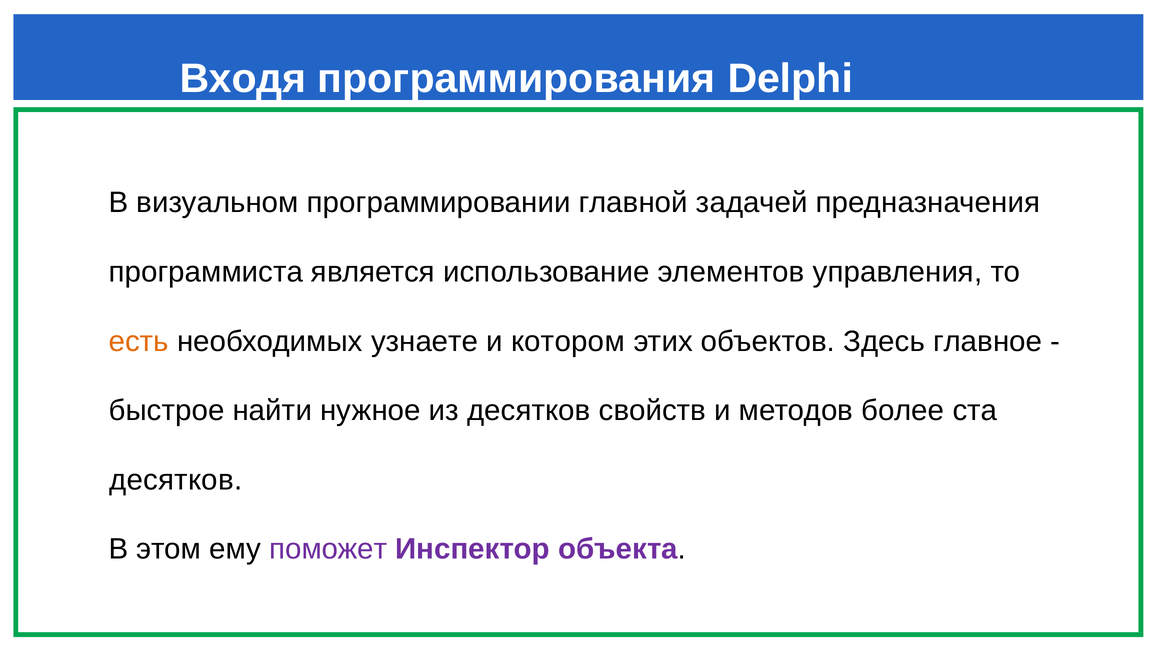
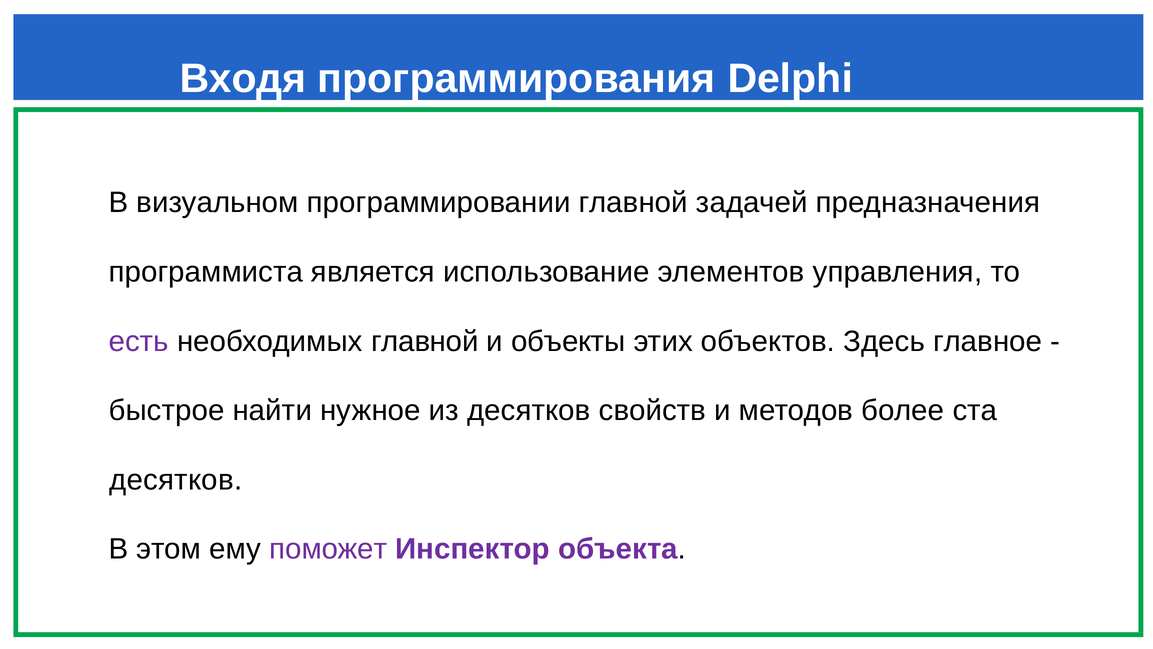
есть colour: orange -> purple
необходимых узнаете: узнаете -> главной
котором: котором -> объекты
